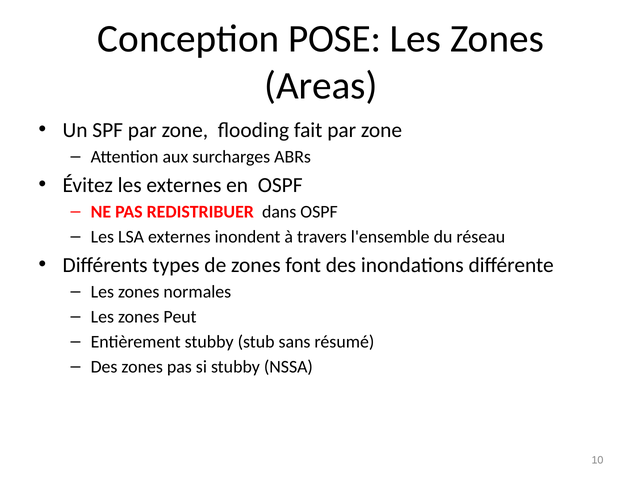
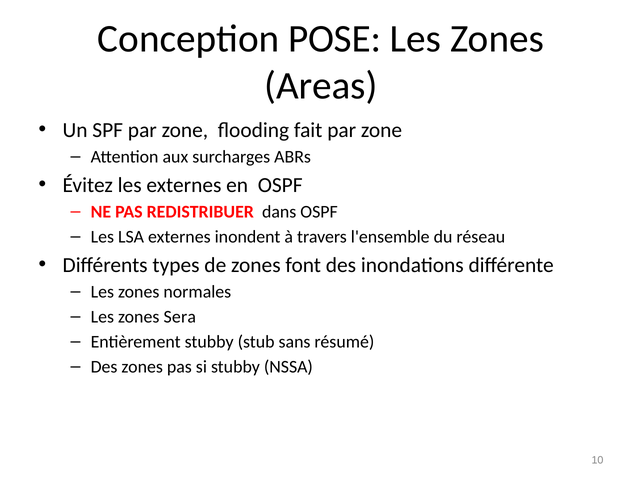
Peut: Peut -> Sera
